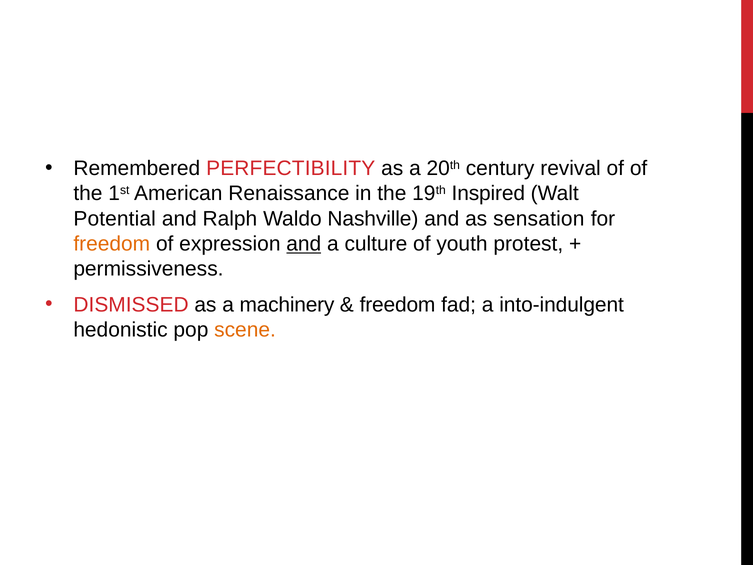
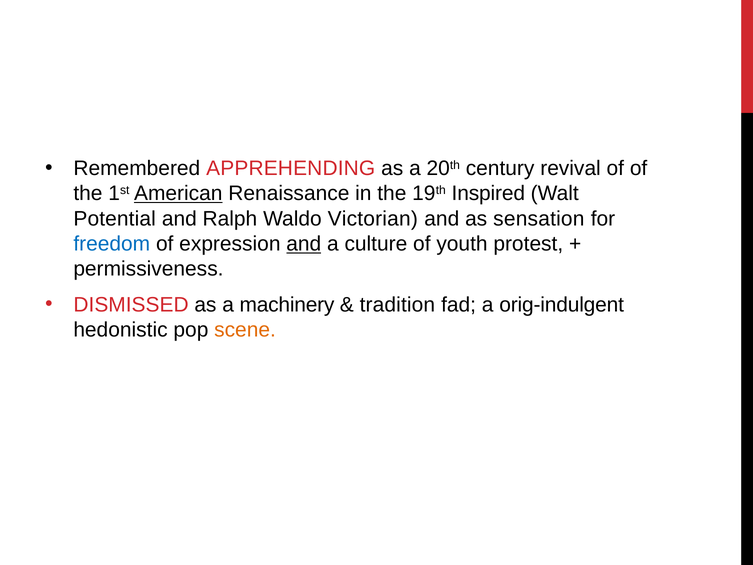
PERFECTIBILITY: PERFECTIBILITY -> APPREHENDING
American underline: none -> present
Nashville: Nashville -> Victorian
freedom at (112, 244) colour: orange -> blue
freedom at (398, 305): freedom -> tradition
into-indulgent: into-indulgent -> orig-indulgent
